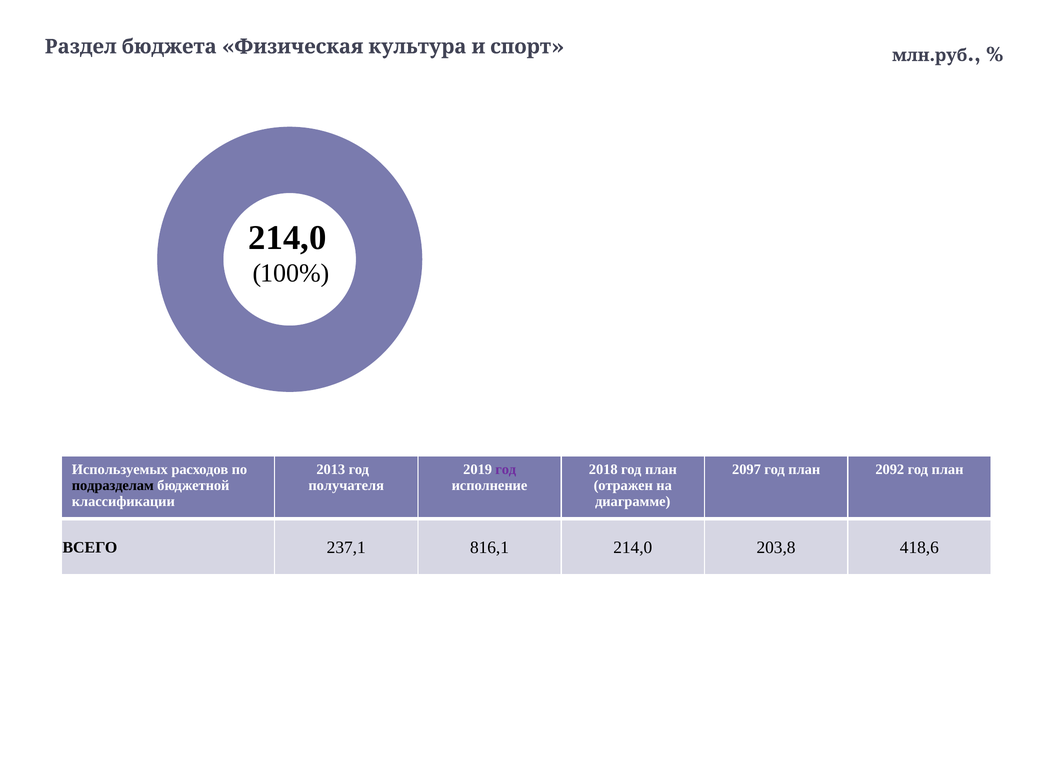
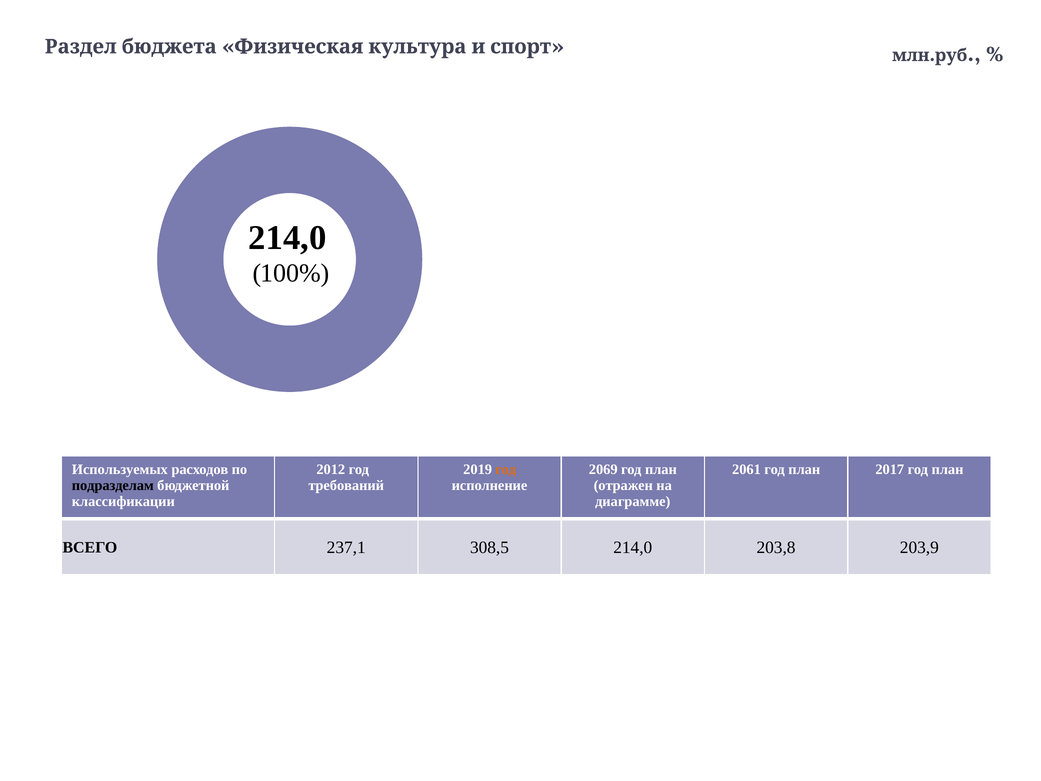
2013: 2013 -> 2012
год at (506, 469) colour: purple -> orange
2018: 2018 -> 2069
2097: 2097 -> 2061
2092: 2092 -> 2017
получателя: получателя -> требований
816,1: 816,1 -> 308,5
418,6: 418,6 -> 203,9
